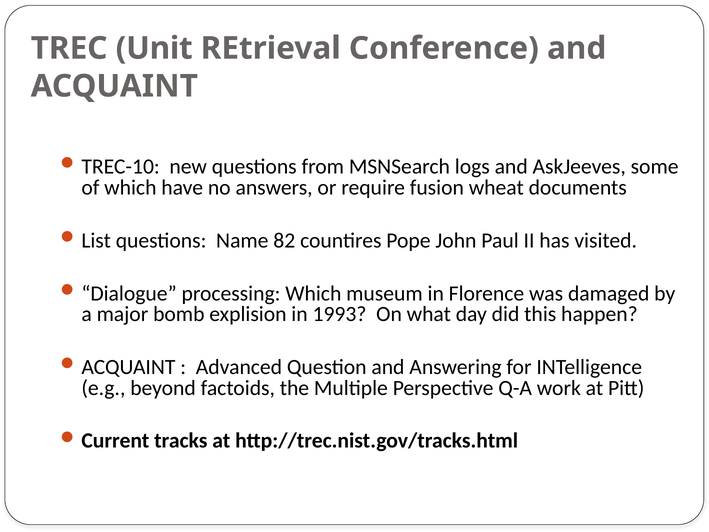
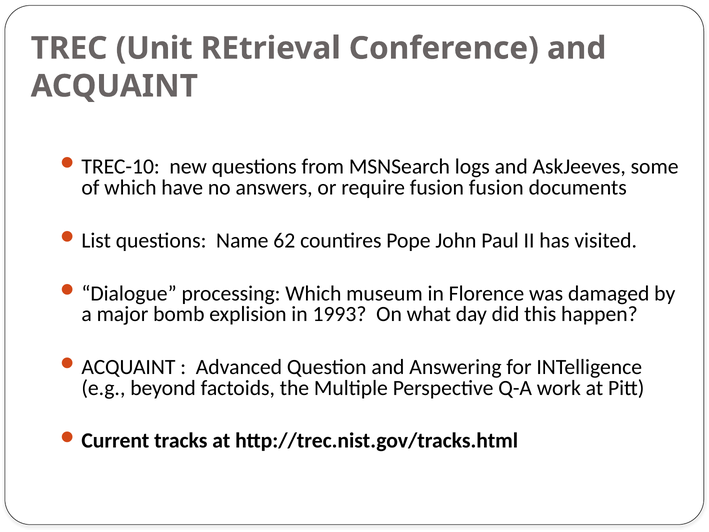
fusion wheat: wheat -> fusion
82: 82 -> 62
